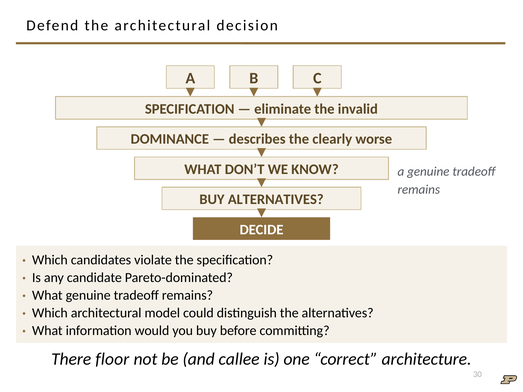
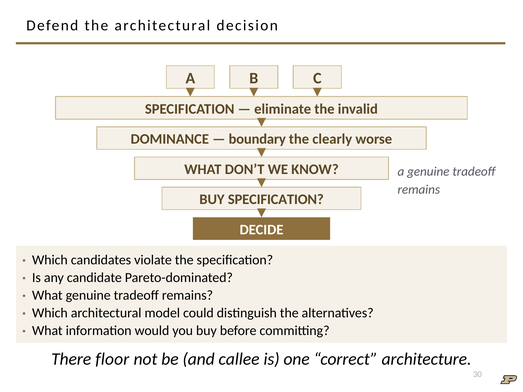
describes: describes -> boundary
BUY ALTERNATIVES: ALTERNATIVES -> SPECIFICATION
